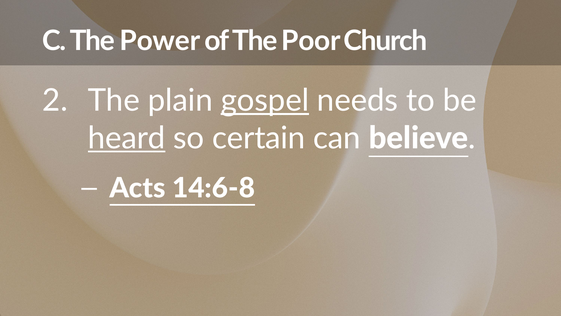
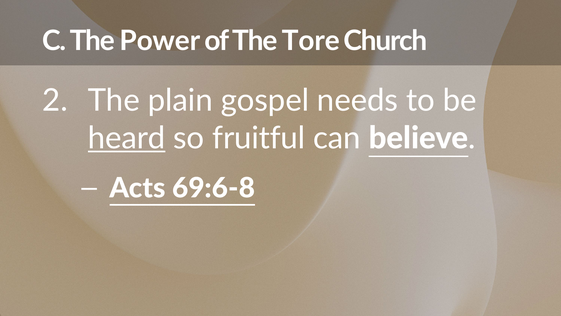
Poor: Poor -> Tore
gospel underline: present -> none
certain: certain -> fruitful
14:6-8: 14:6-8 -> 69:6-8
